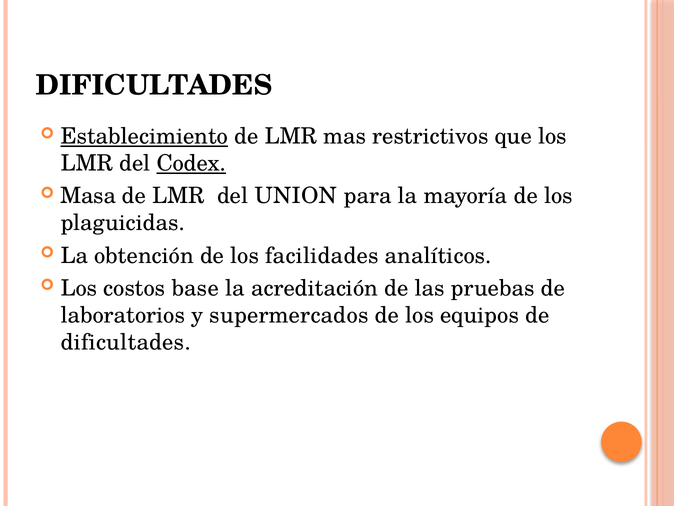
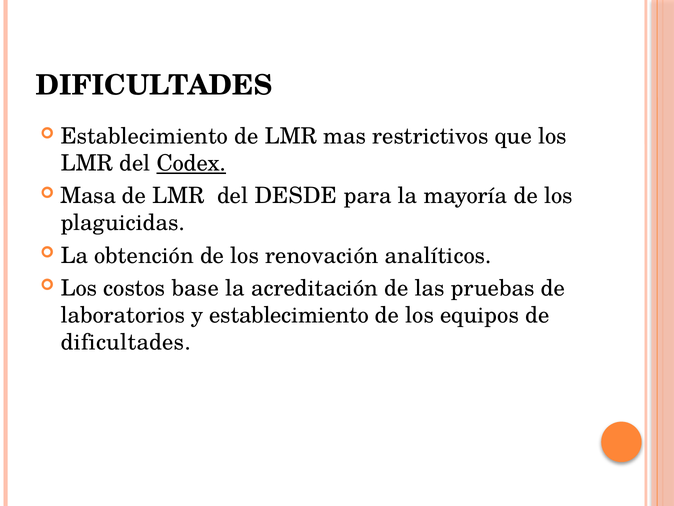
Establecimiento at (144, 136) underline: present -> none
UNION: UNION -> DESDE
facilidades: facilidades -> renovación
y supermercados: supermercados -> establecimiento
